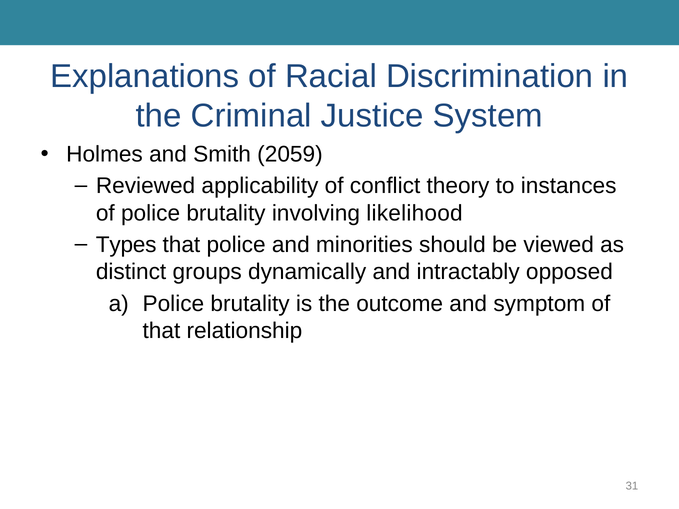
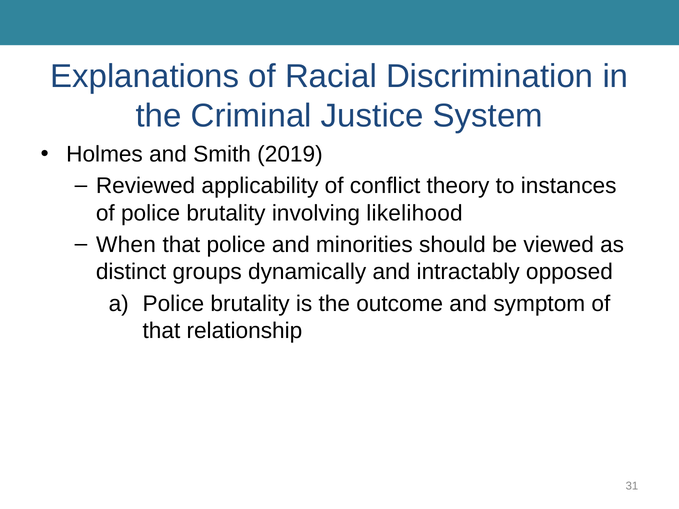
2059: 2059 -> 2019
Types: Types -> When
